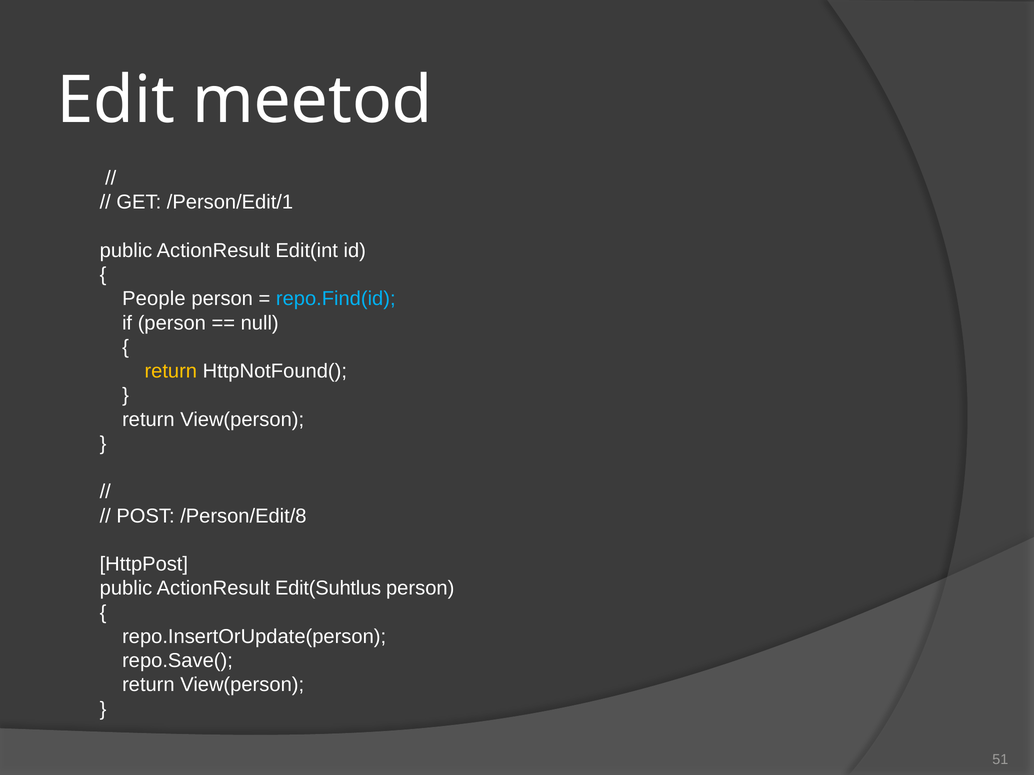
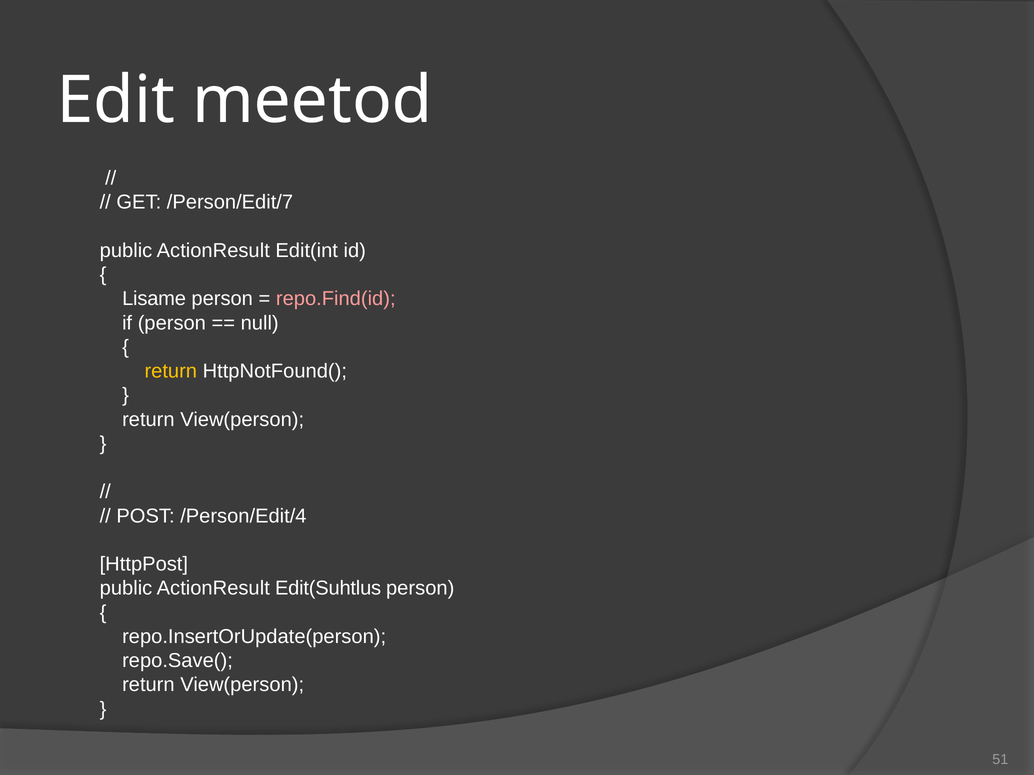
/Person/Edit/1: /Person/Edit/1 -> /Person/Edit/7
People: People -> Lisame
repo.Find(id colour: light blue -> pink
/Person/Edit/8: /Person/Edit/8 -> /Person/Edit/4
